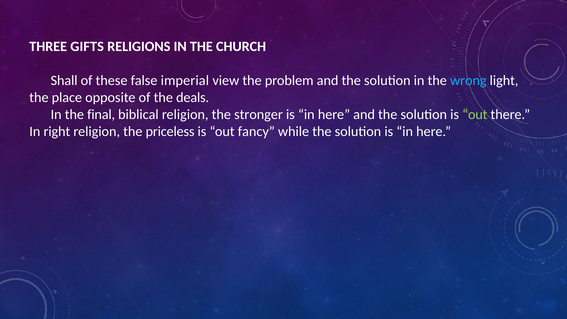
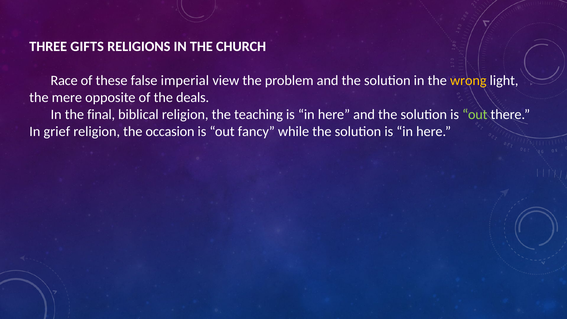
Shall: Shall -> Race
wrong colour: light blue -> yellow
place: place -> mere
stronger: stronger -> teaching
right: right -> grief
priceless: priceless -> occasion
